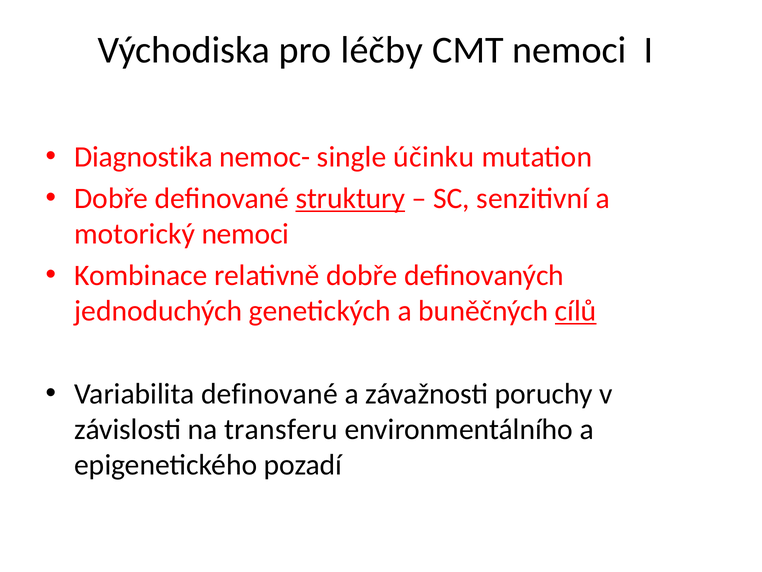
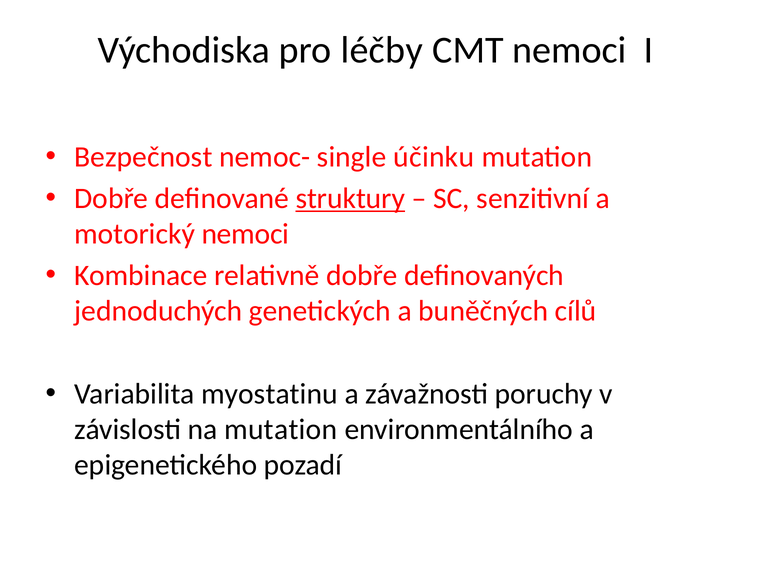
Diagnostika: Diagnostika -> Bezpečnost
cílů underline: present -> none
Variabilita definované: definované -> myostatinu
na transferu: transferu -> mutation
